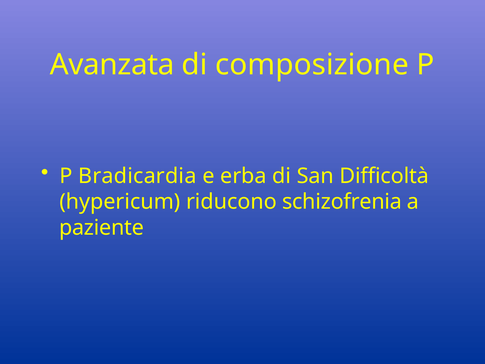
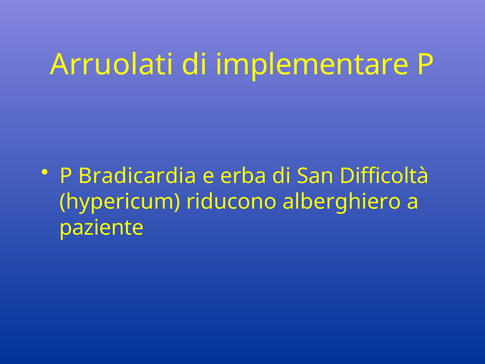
Avanzata: Avanzata -> Arruolati
composizione: composizione -> implementare
schizofrenia: schizofrenia -> alberghiero
